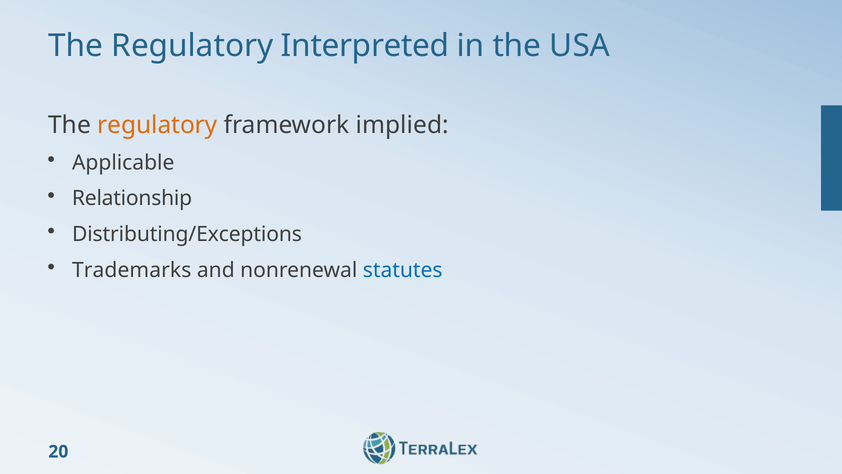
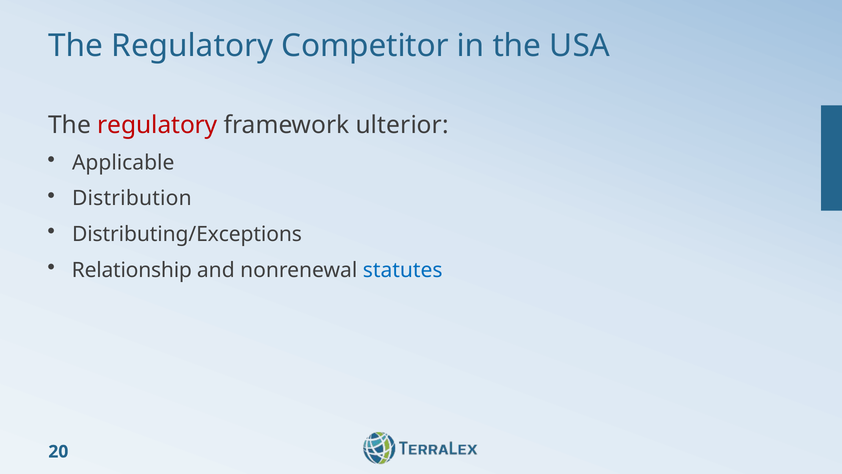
Interpreted: Interpreted -> Competitor
regulatory at (157, 125) colour: orange -> red
implied: implied -> ulterior
Relationship: Relationship -> Distribution
Trademarks: Trademarks -> Relationship
